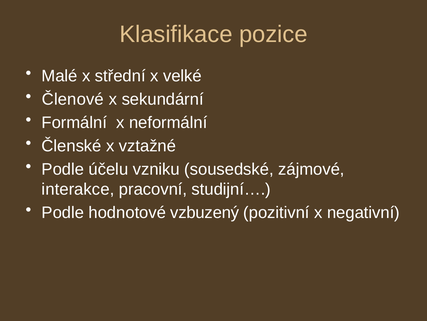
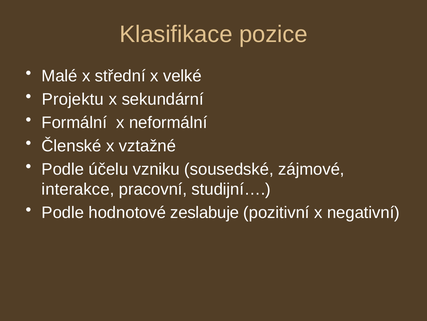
Členové: Členové -> Projektu
vzbuzený: vzbuzený -> zeslabuje
